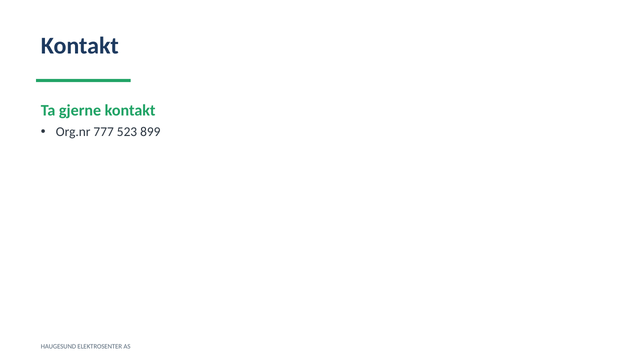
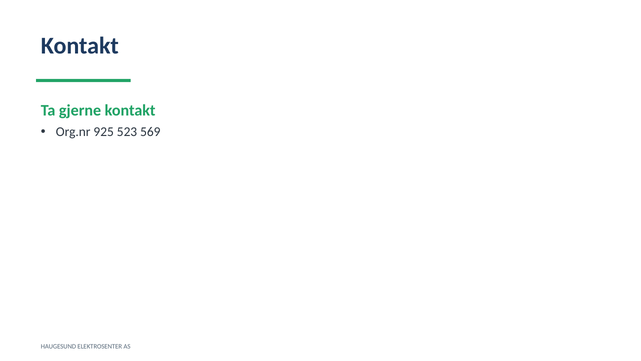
777: 777 -> 925
899: 899 -> 569
